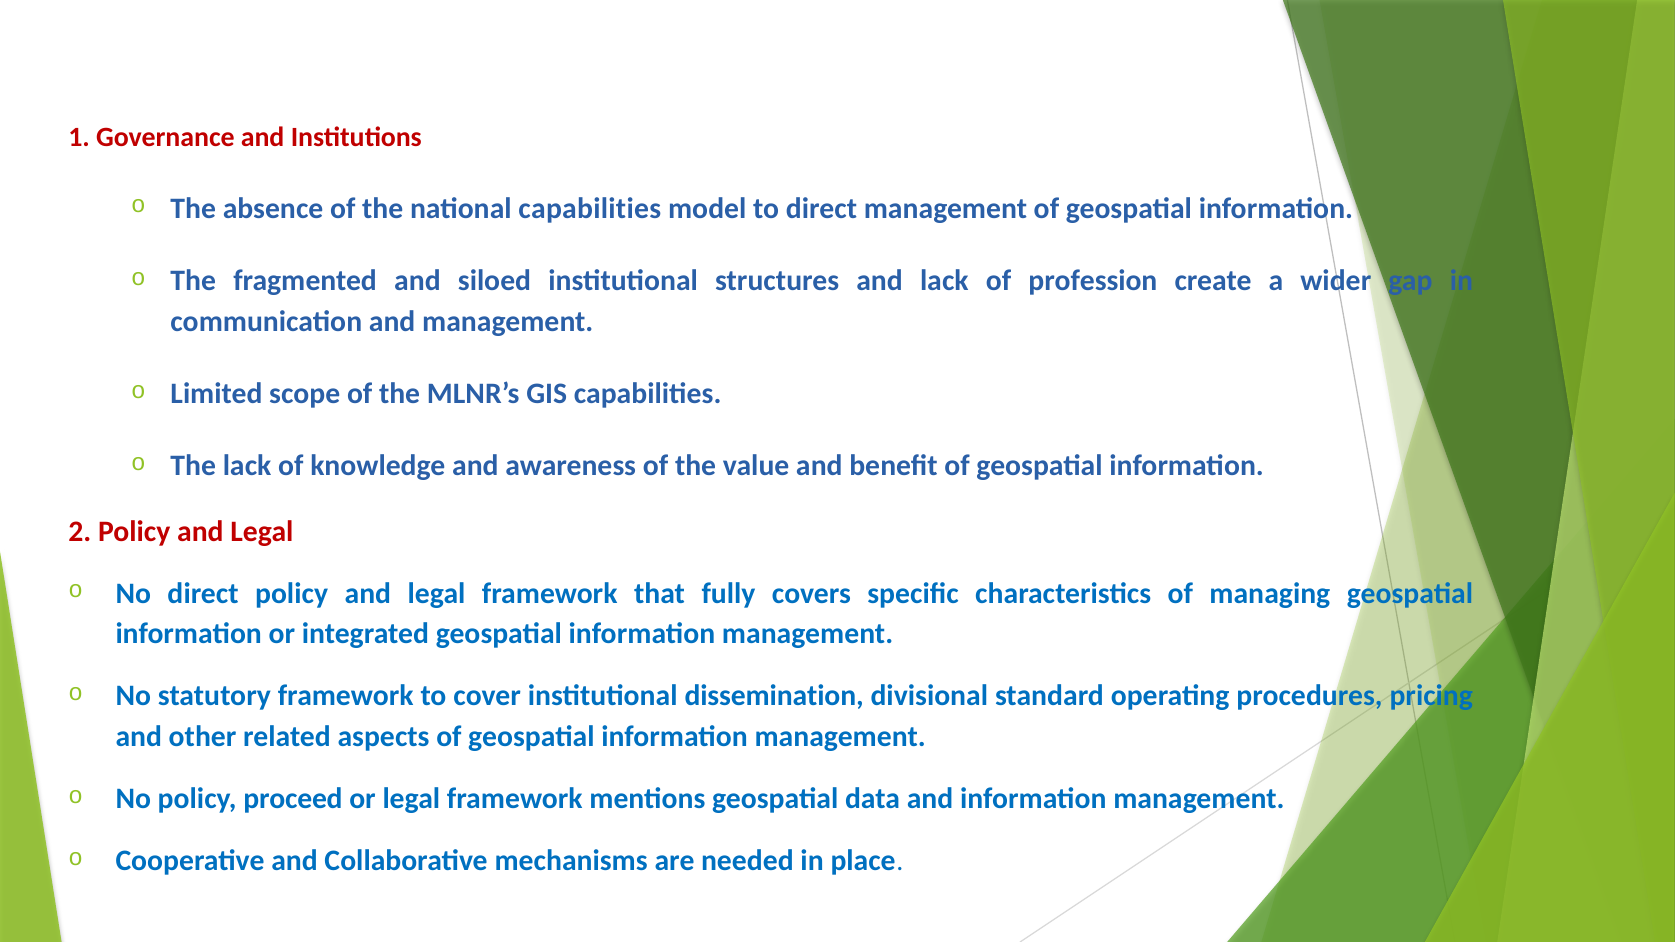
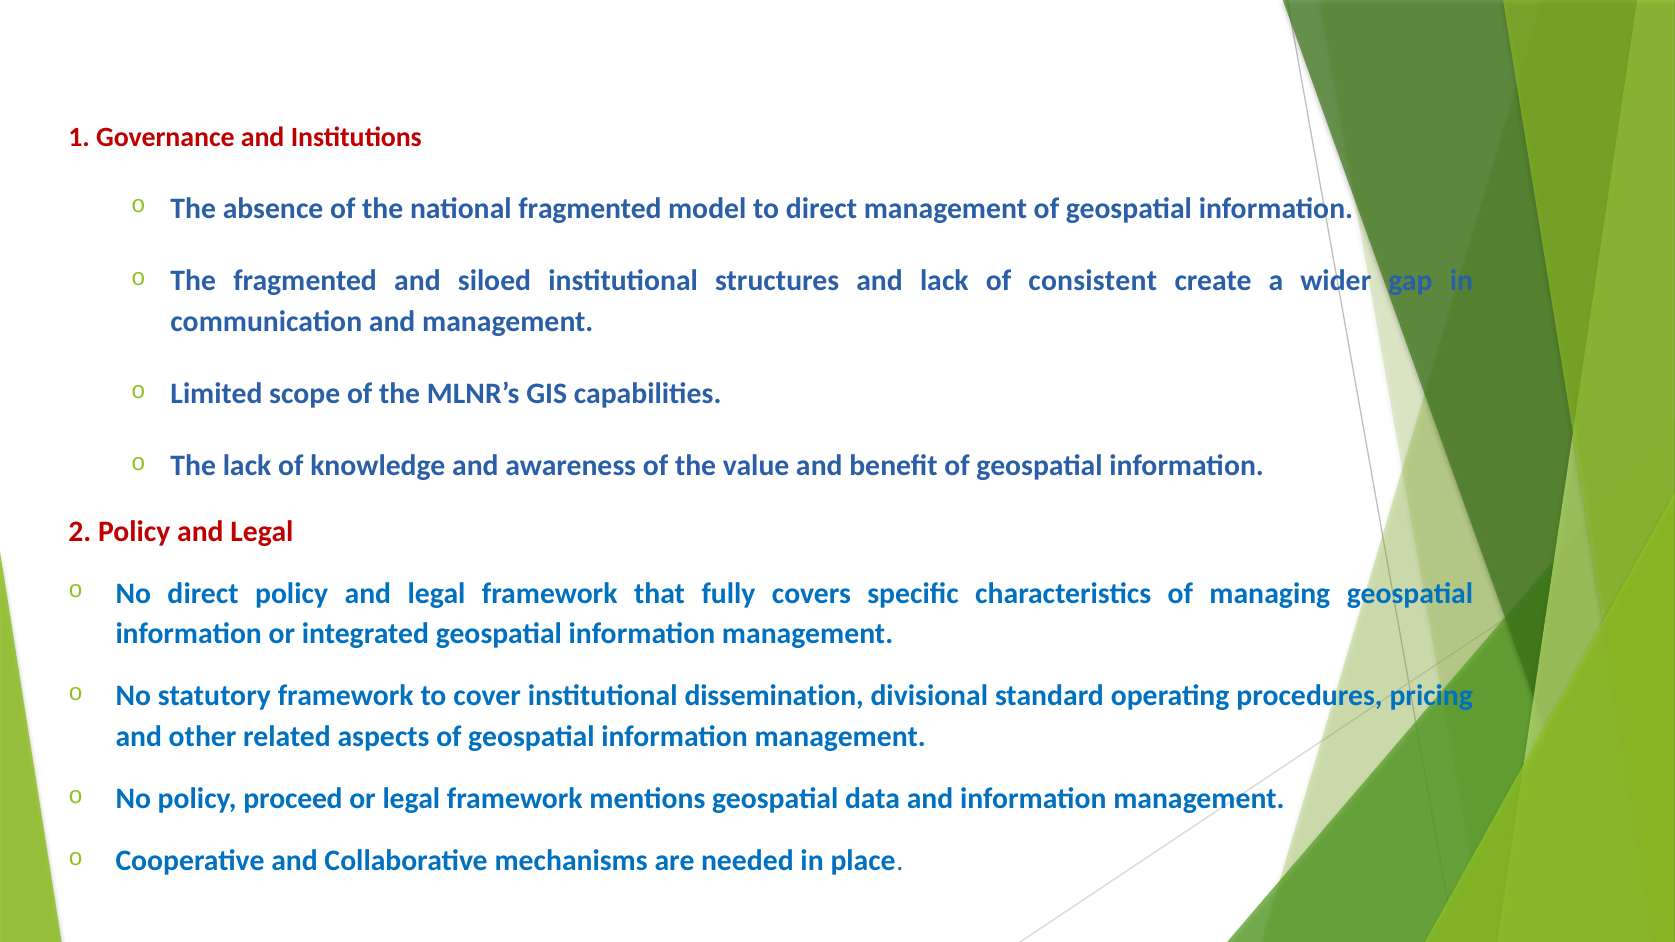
national capabilities: capabilities -> fragmented
profession: profession -> consistent
